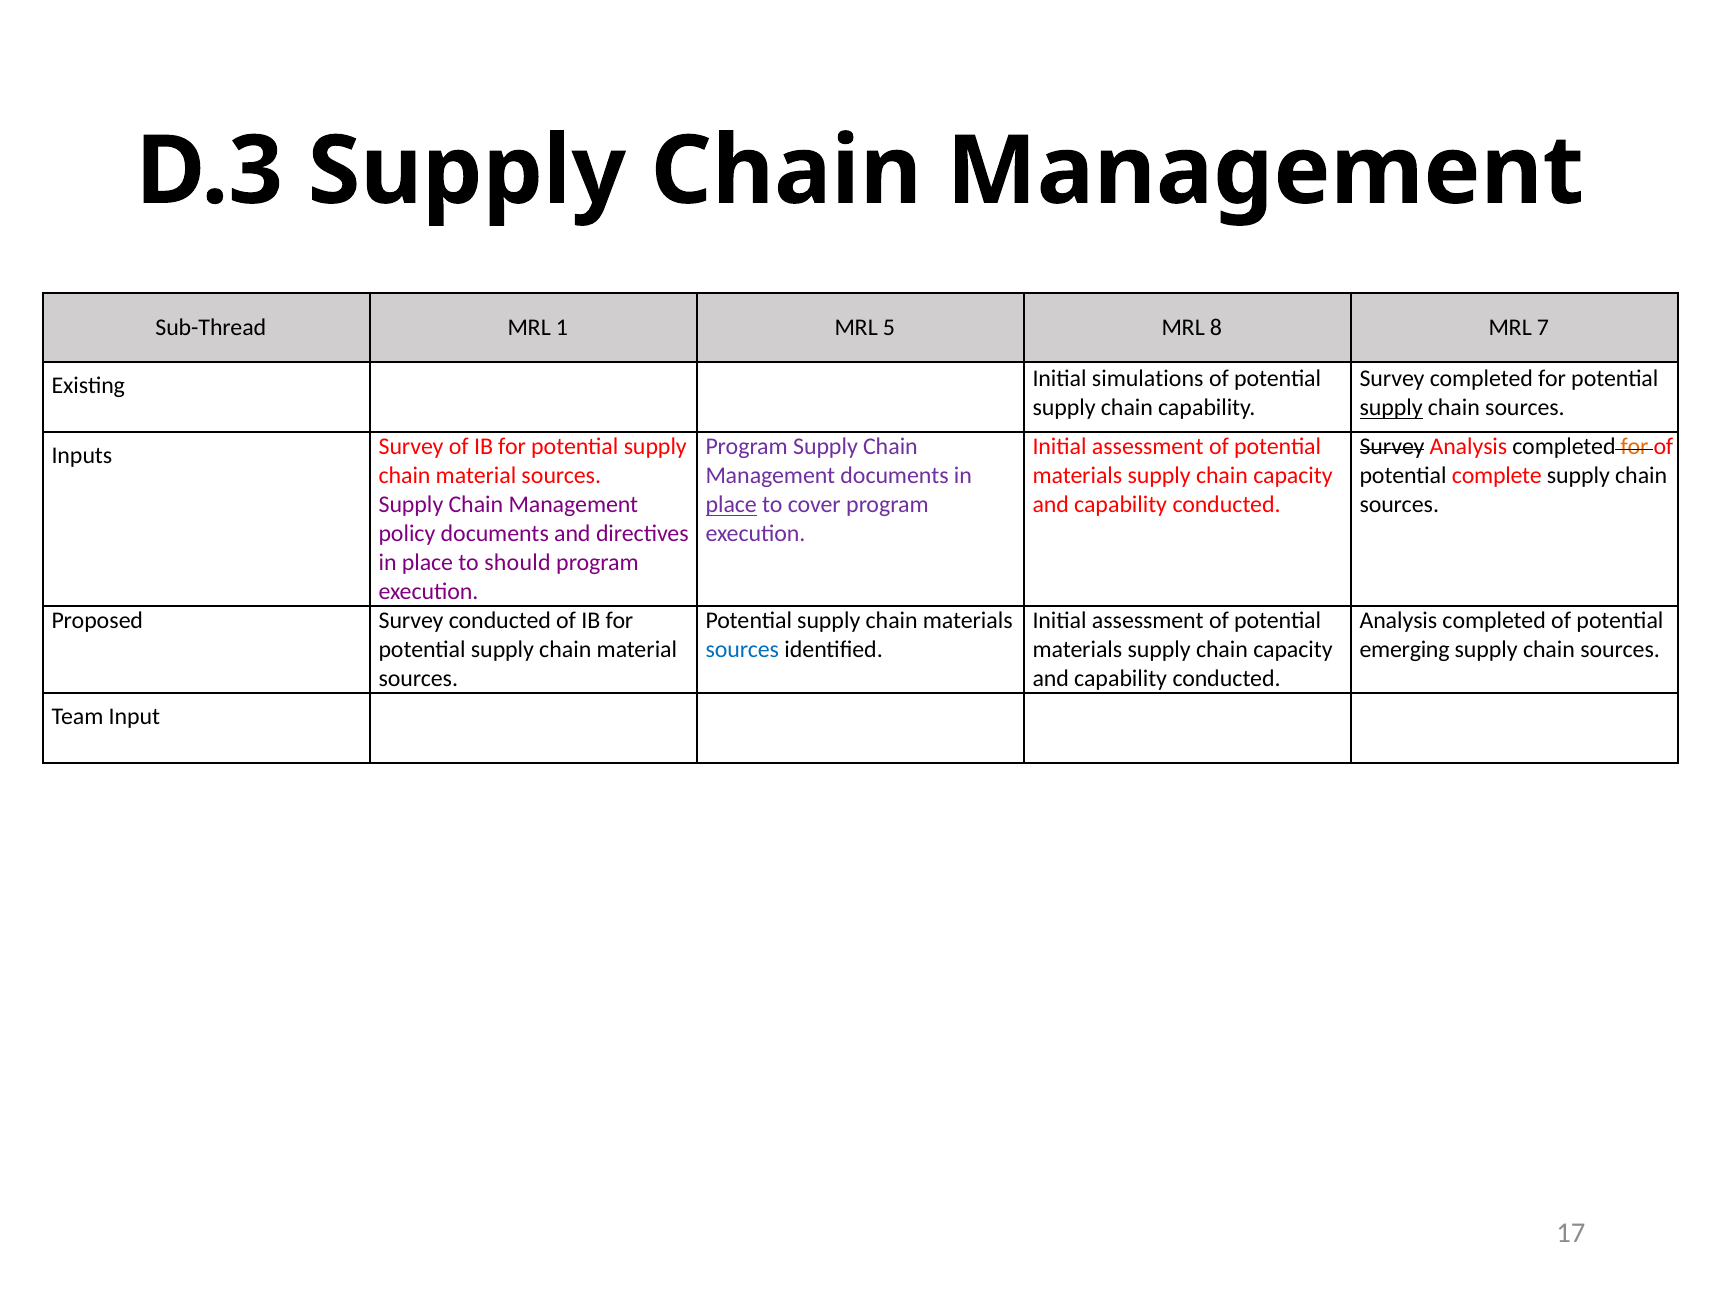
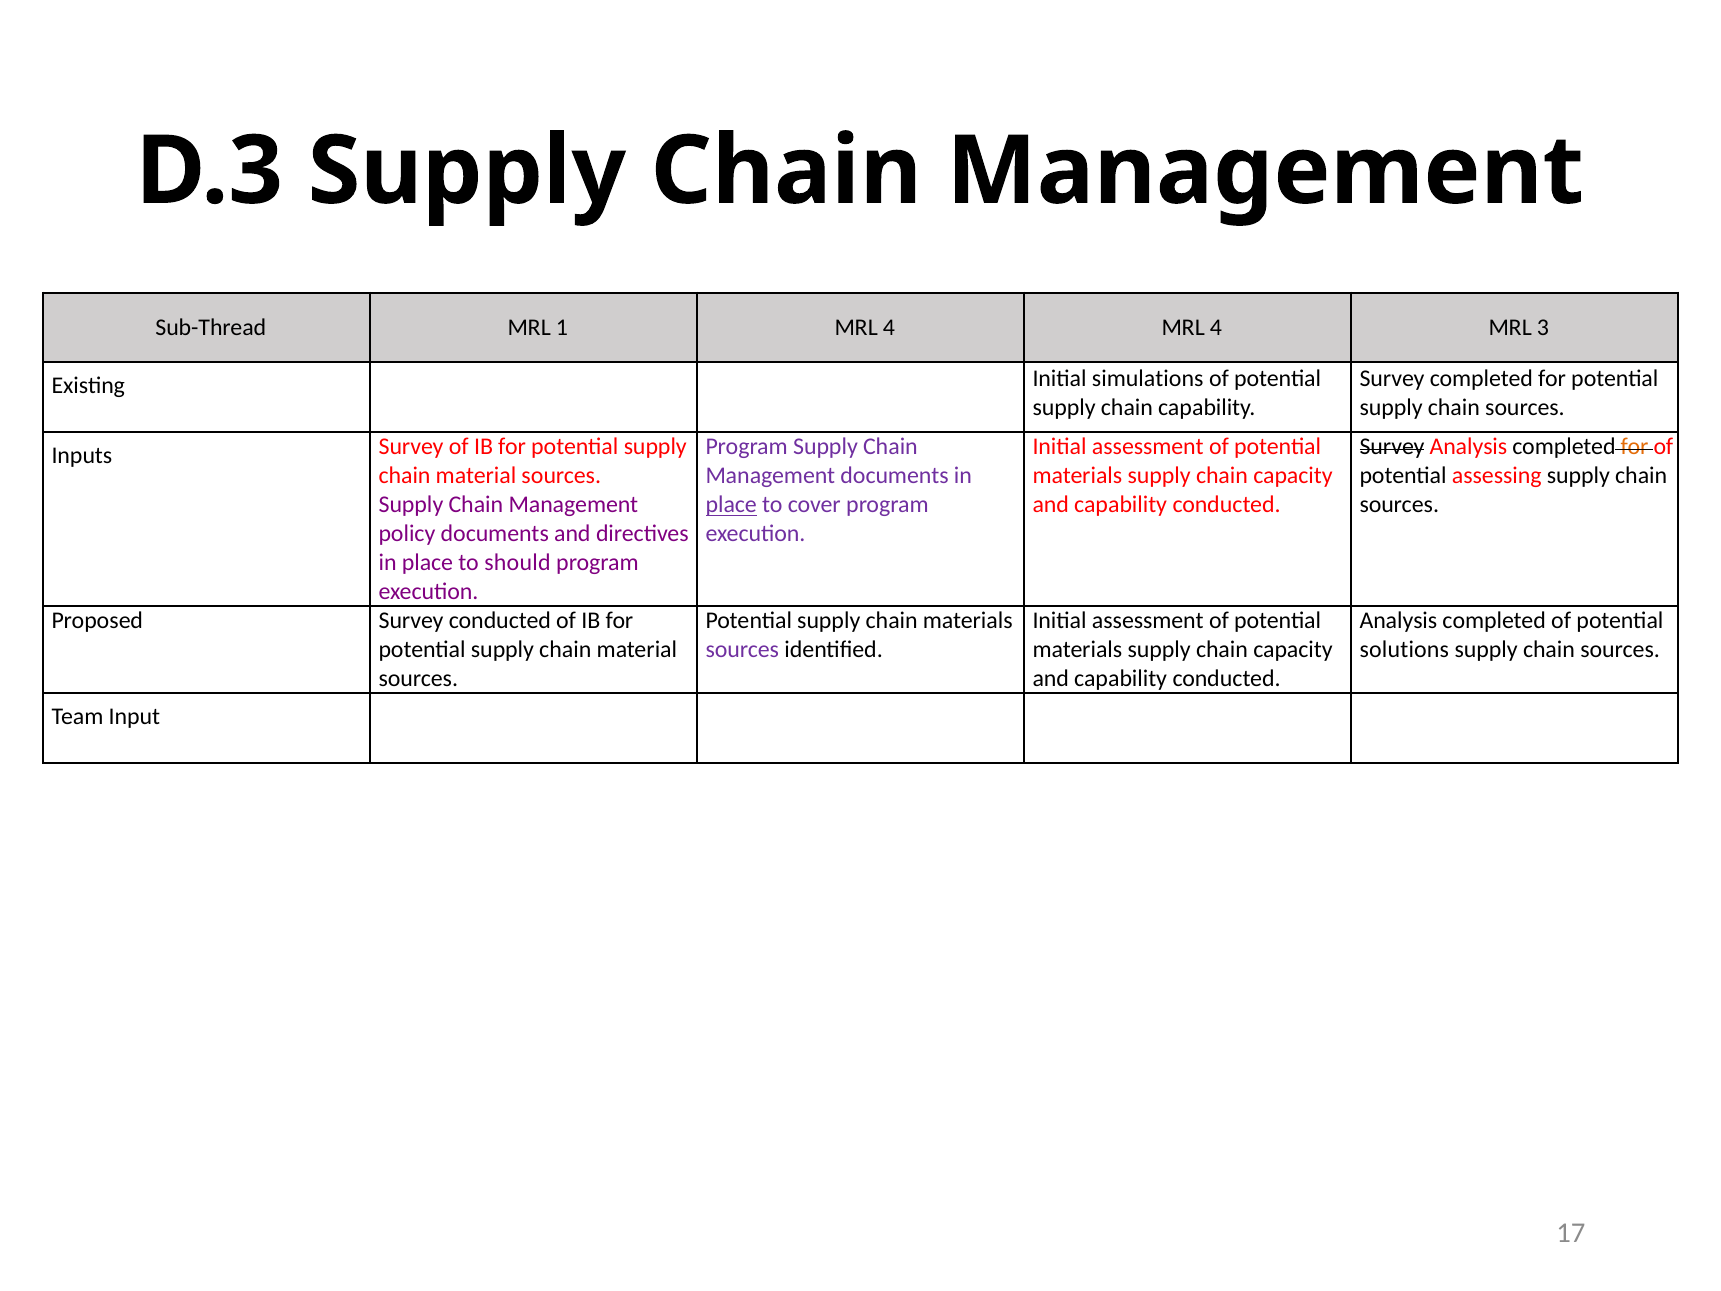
1 MRL 5: 5 -> 4
8 at (1216, 328): 8 -> 4
7: 7 -> 3
supply at (1391, 408) underline: present -> none
complete: complete -> assessing
sources at (742, 650) colour: blue -> purple
emerging: emerging -> solutions
